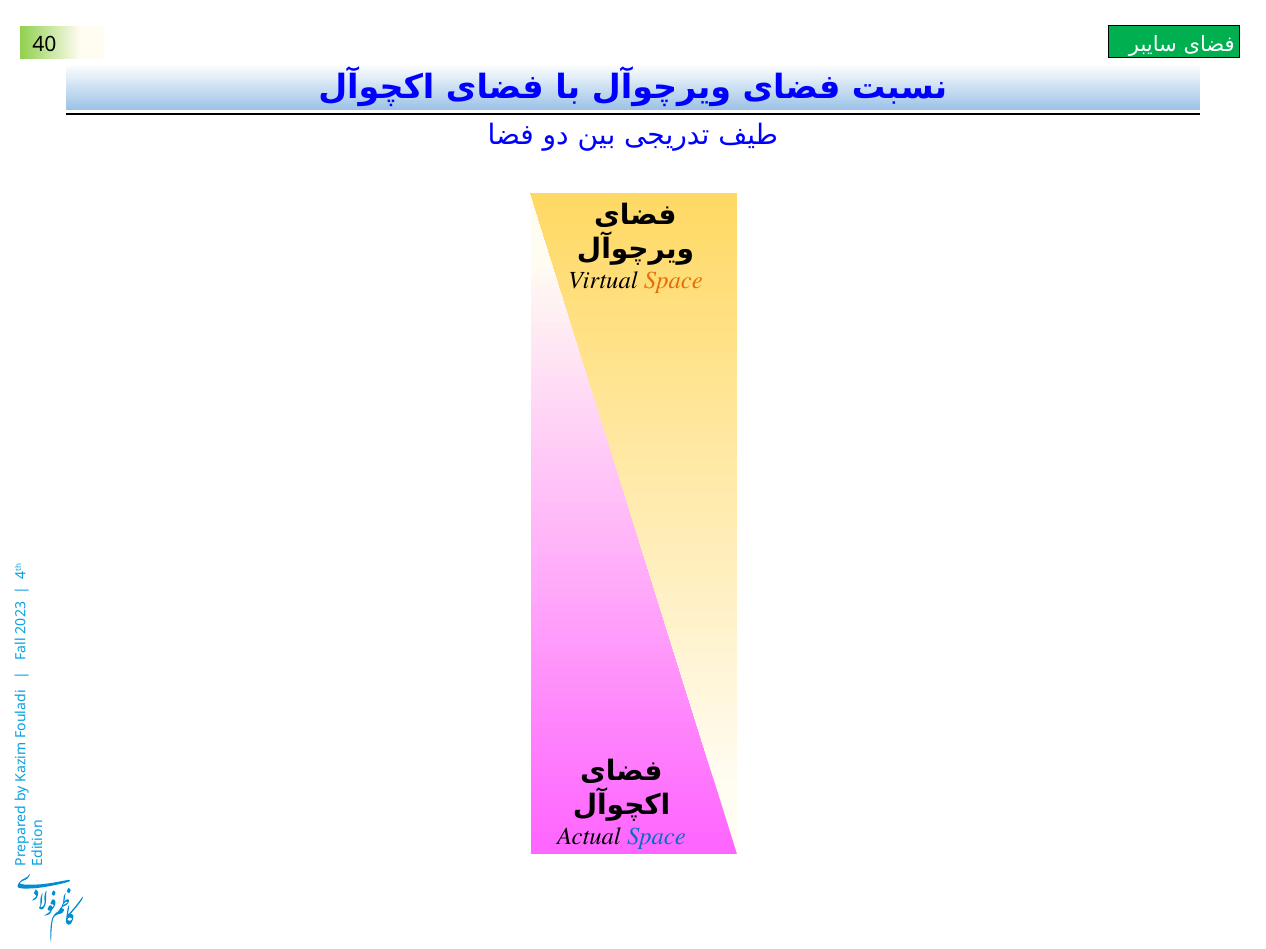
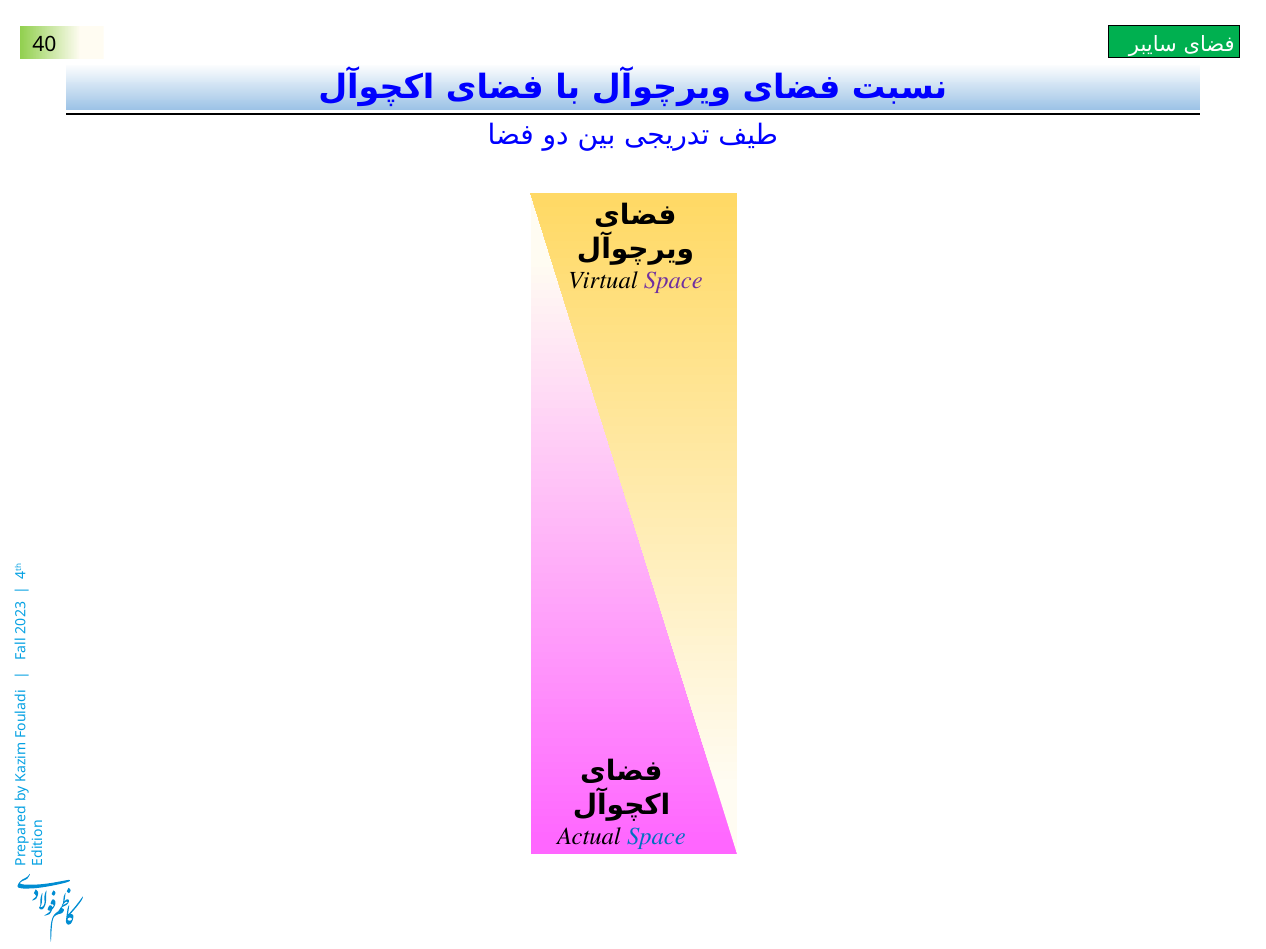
Space at (673, 281) colour: orange -> purple
